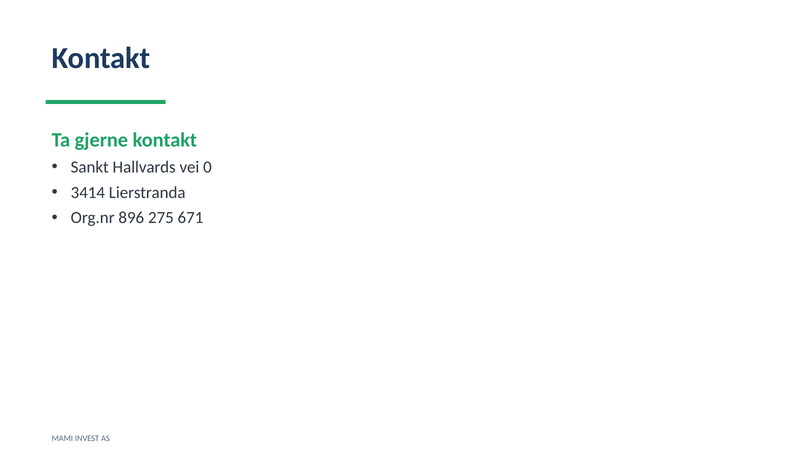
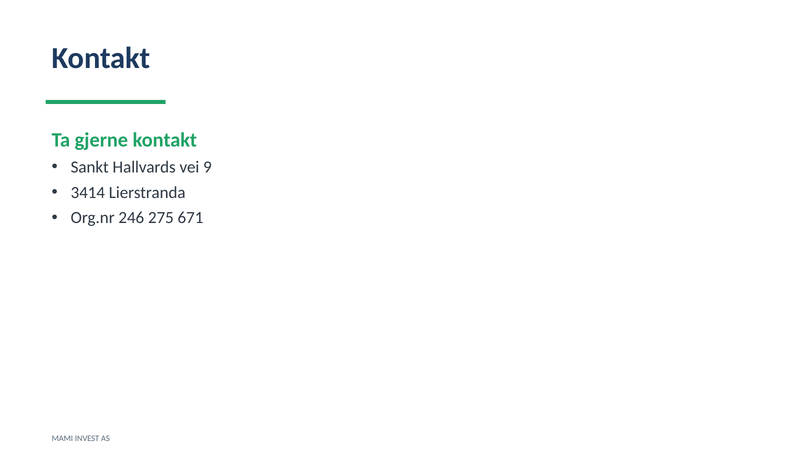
0: 0 -> 9
896: 896 -> 246
